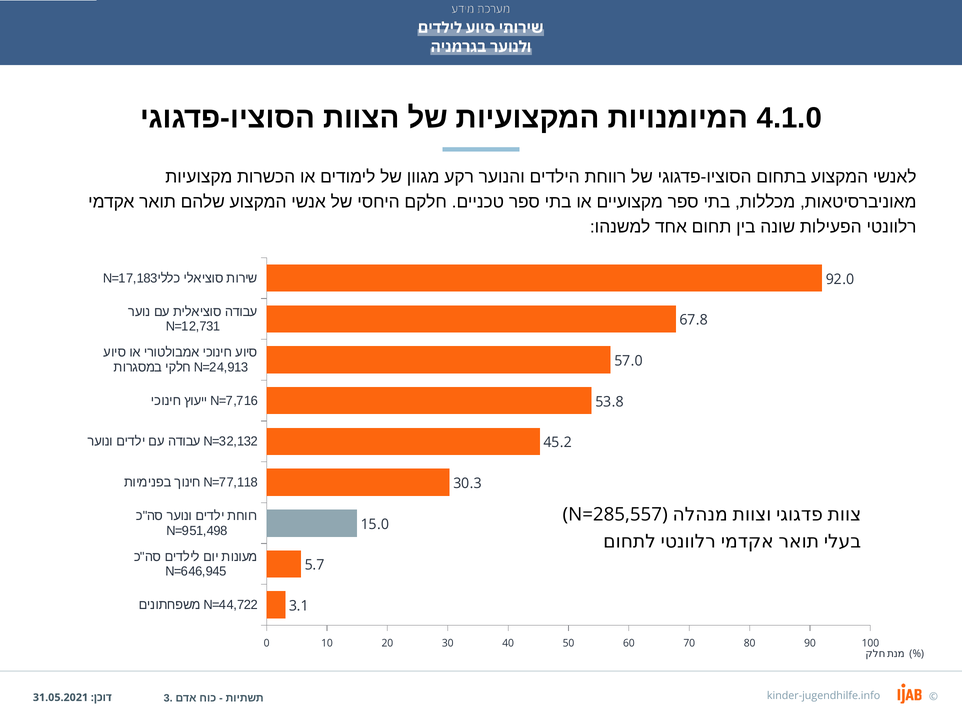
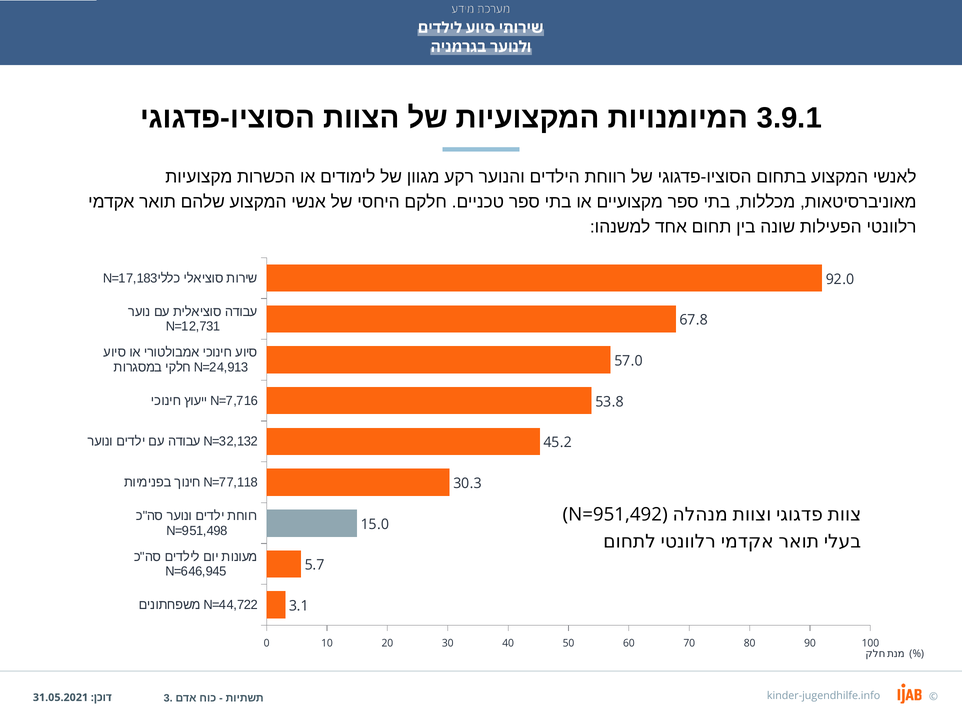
4.1.0: 4.1.0 -> 3.9.1
N=285,557: N=285,557 -> N=951,492
